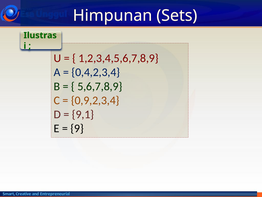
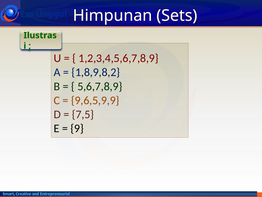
0,4,2,3,4: 0,4,2,3,4 -> 1,8,9,8,2
0,9,2,3,4: 0,9,2,3,4 -> 9,6,5,9,9
9,1: 9,1 -> 7,5
